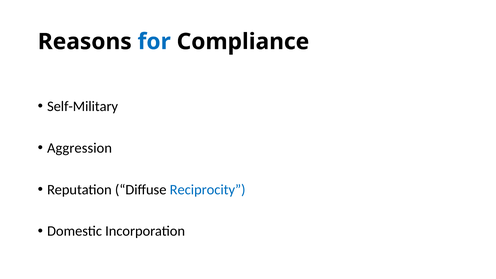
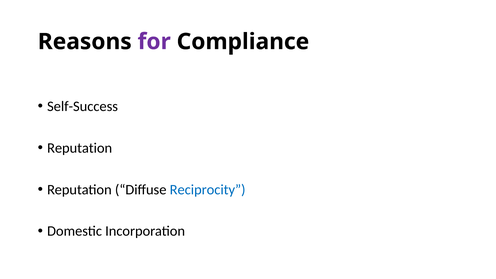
for colour: blue -> purple
Self-Military: Self-Military -> Self-Success
Aggression at (80, 148): Aggression -> Reputation
